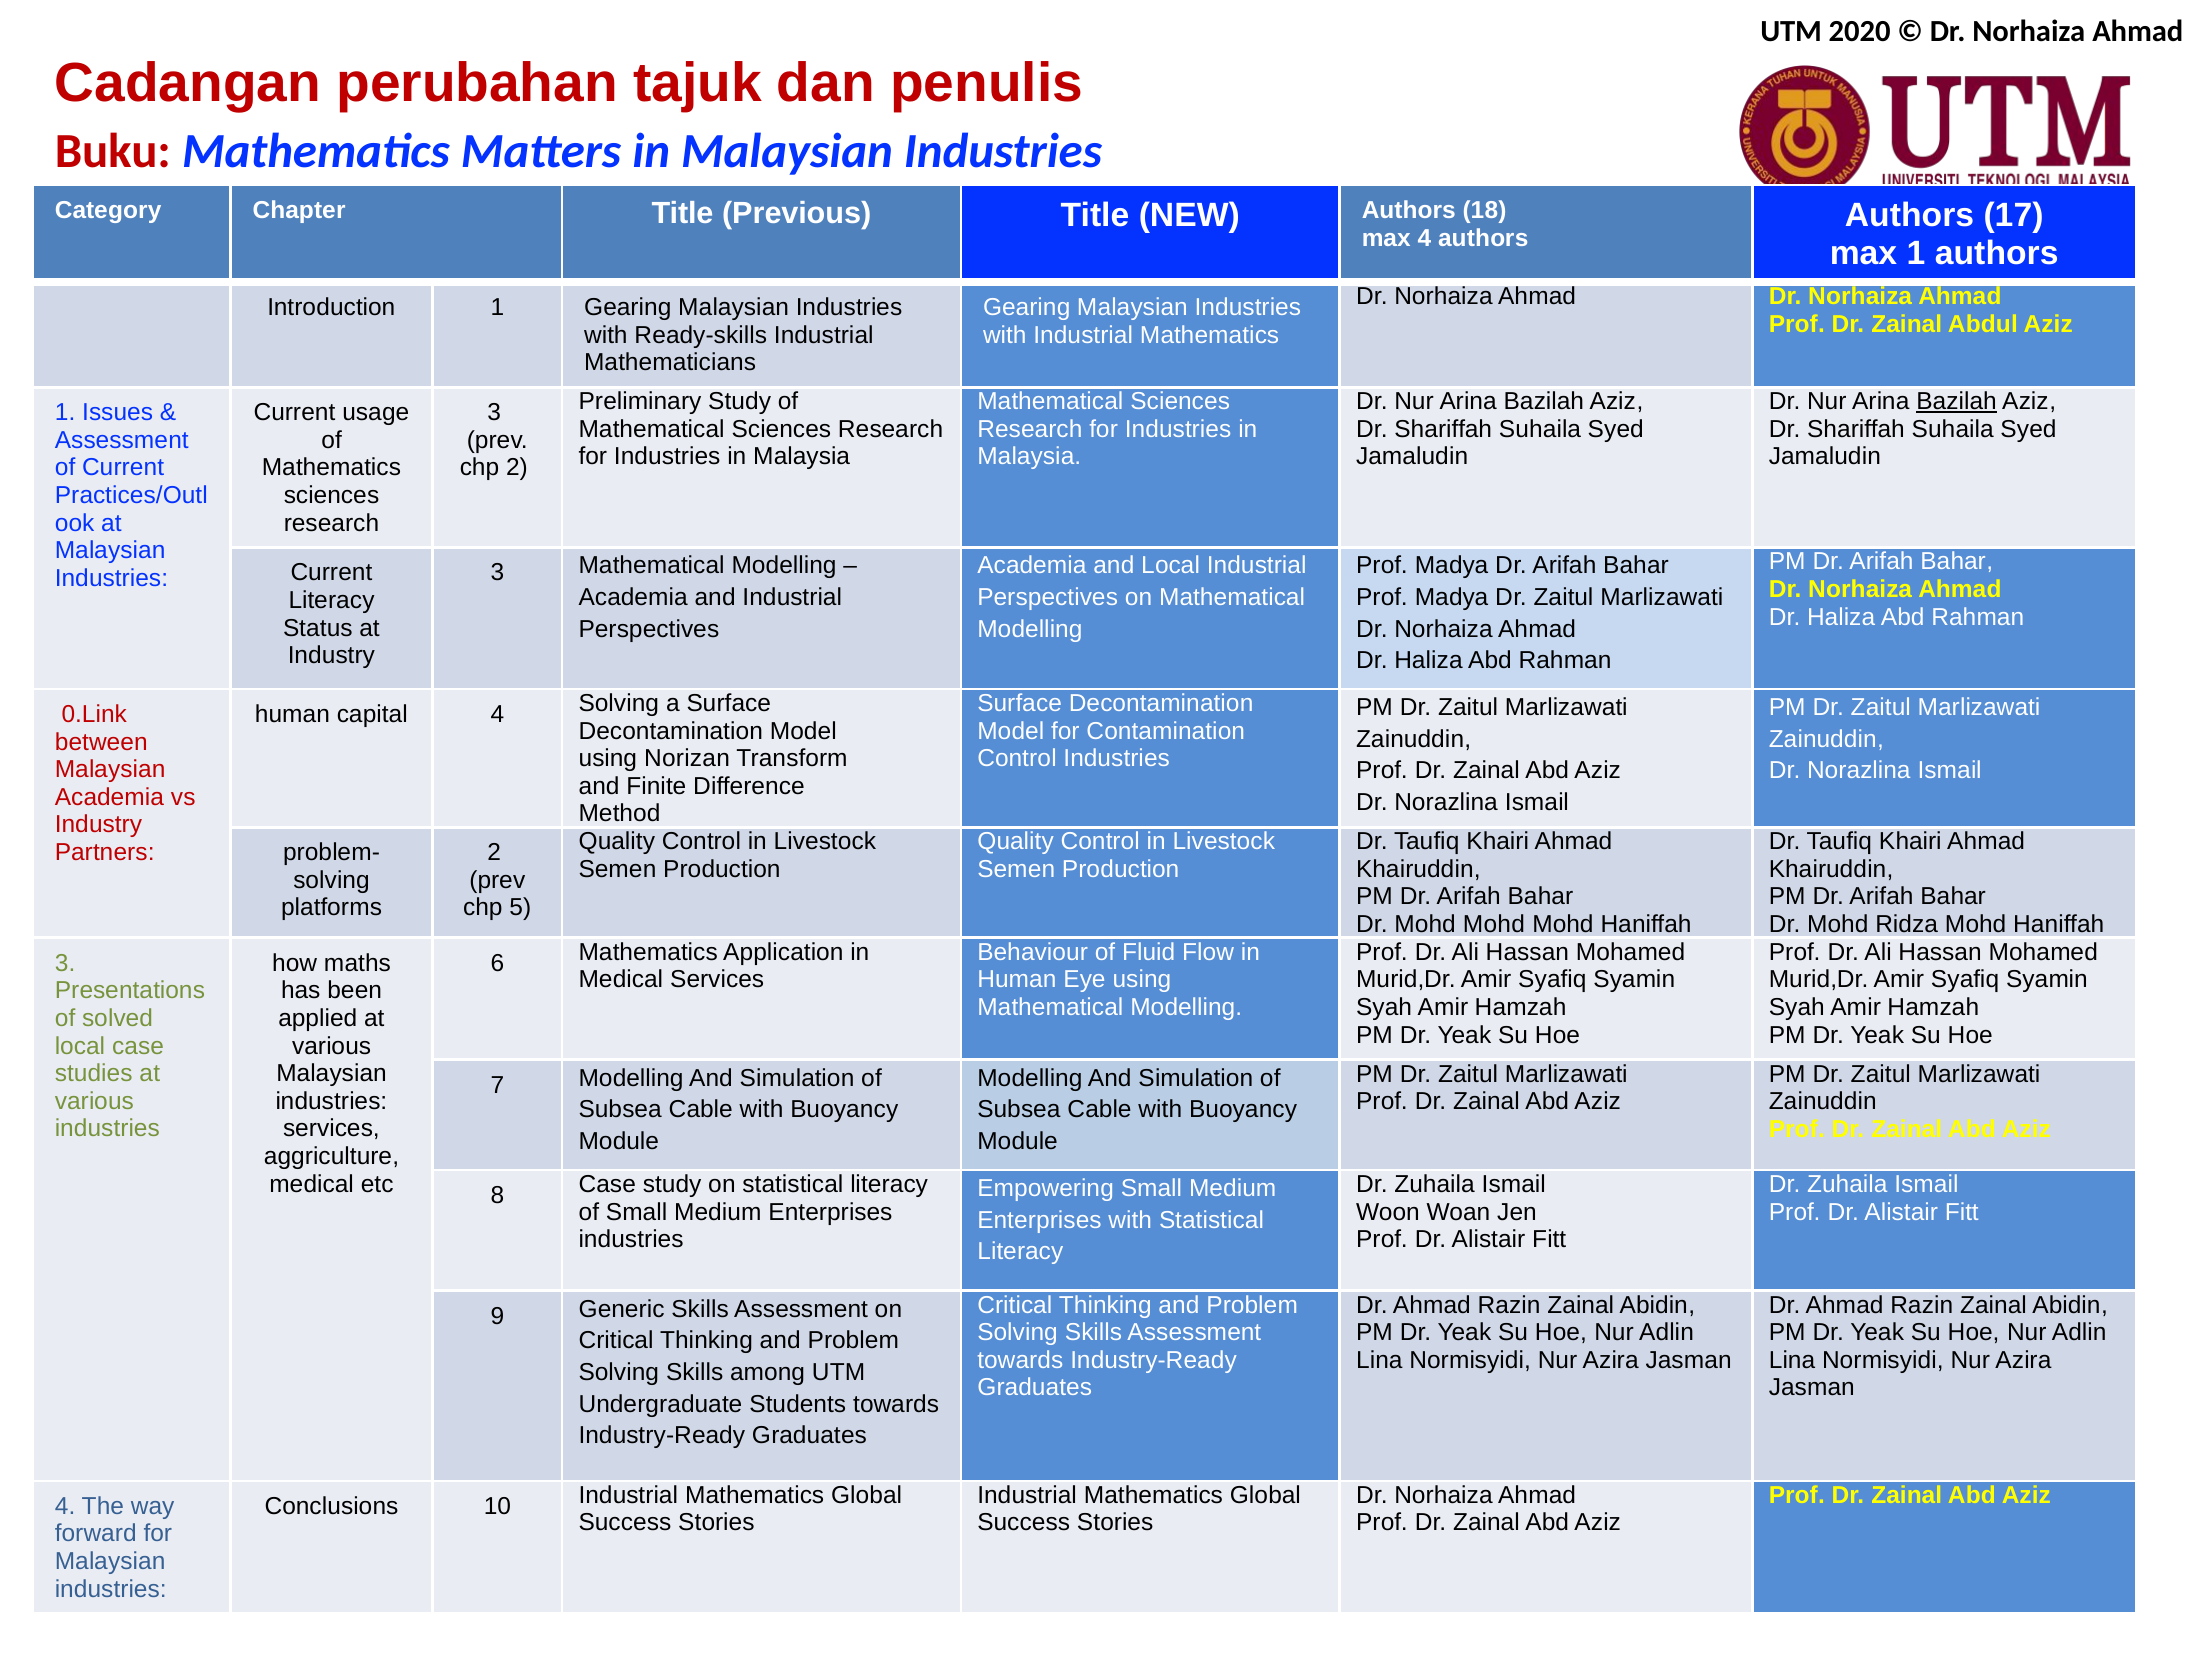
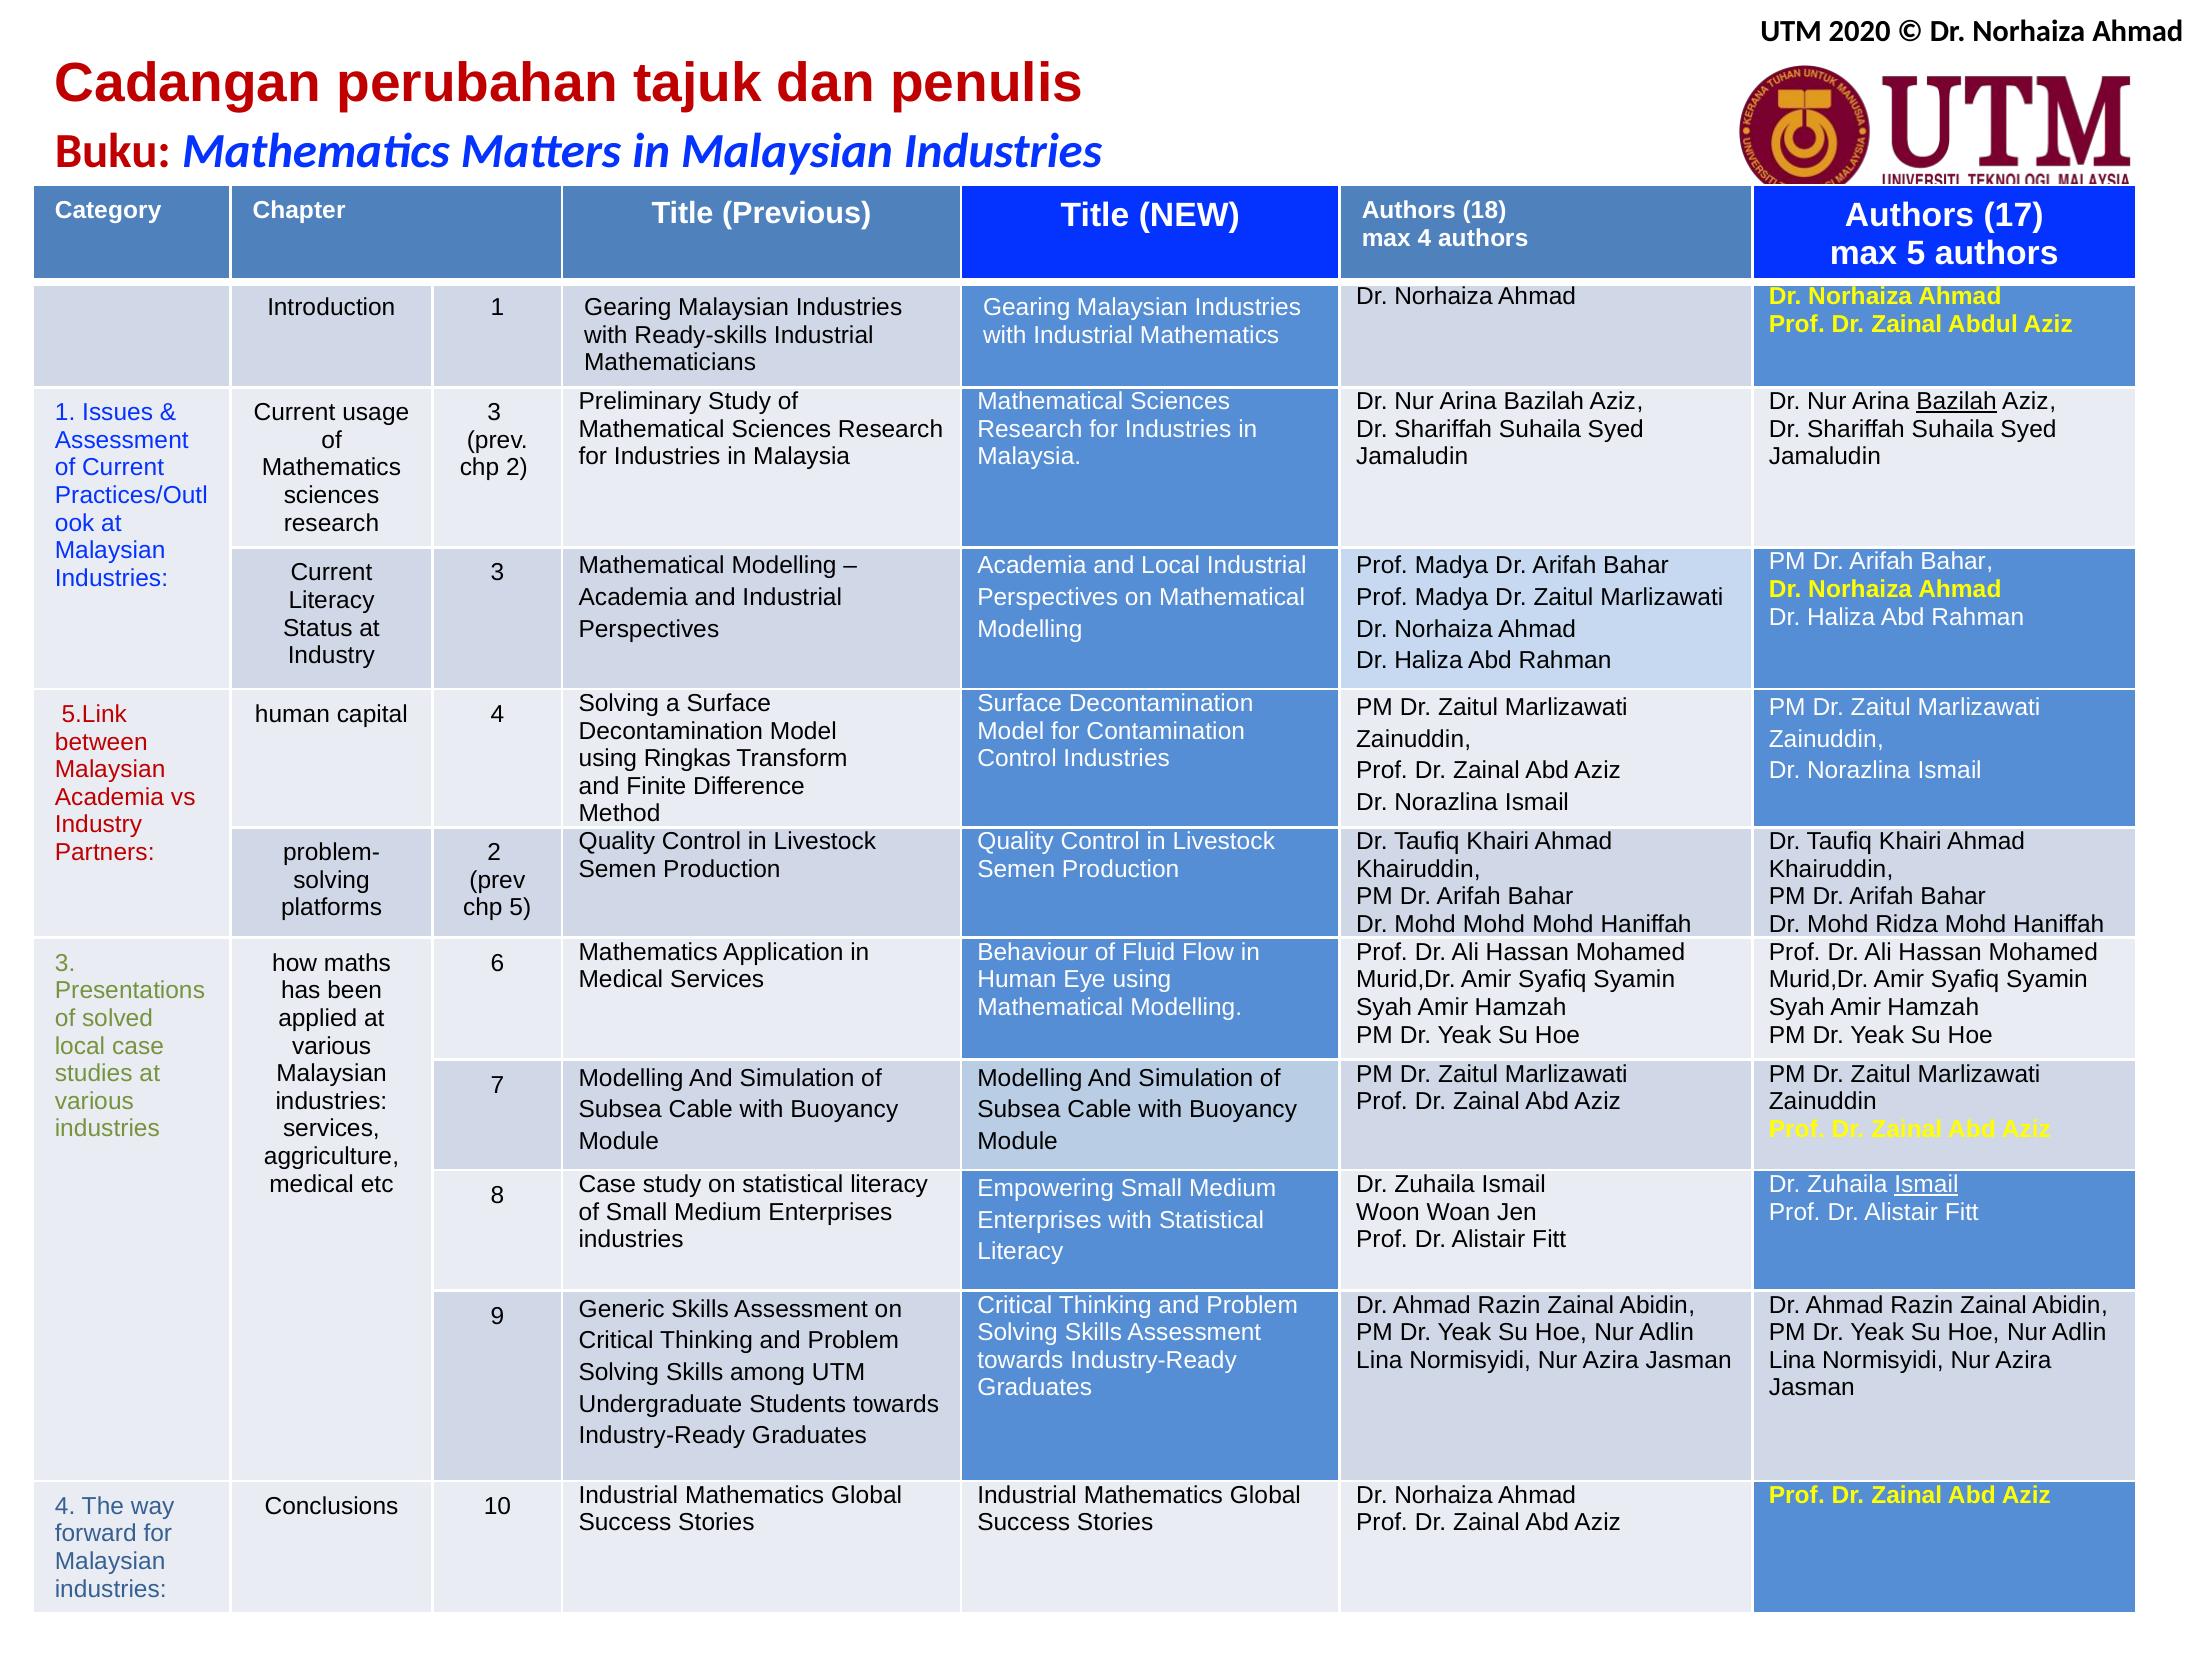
max 1: 1 -> 5
0.Link: 0.Link -> 5.Link
Norizan: Norizan -> Ringkas
Ismail at (1926, 1184) underline: none -> present
